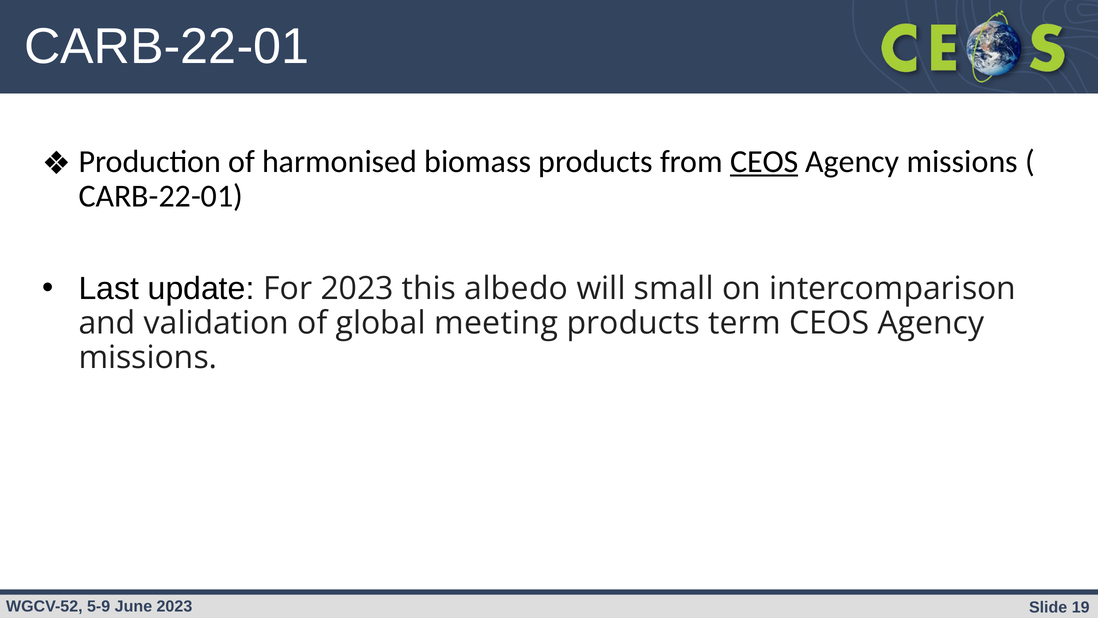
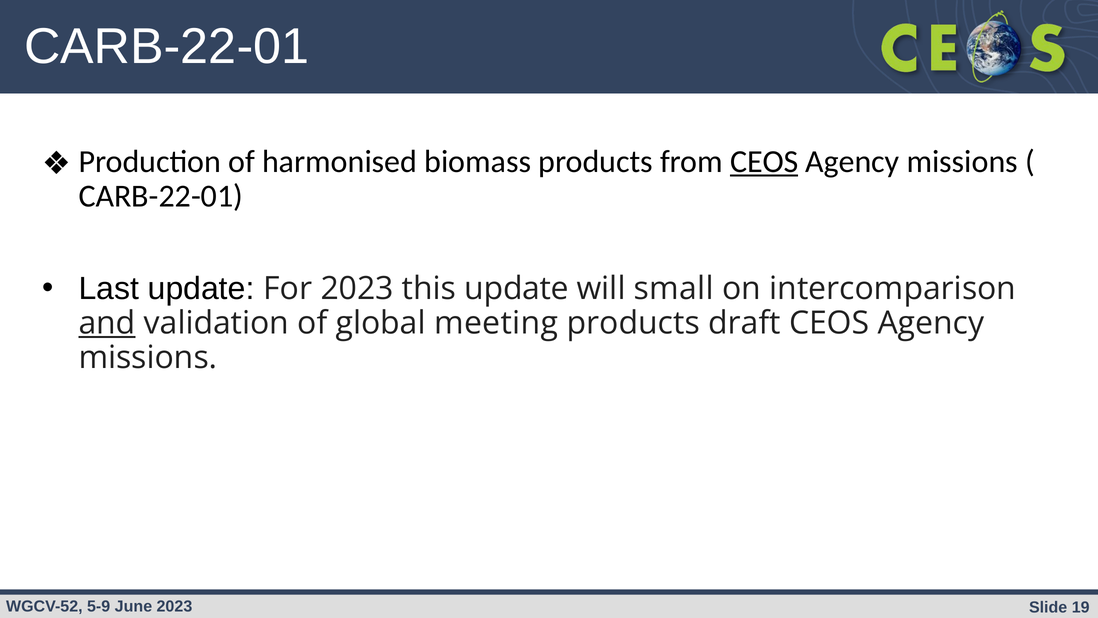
this albedo: albedo -> update
and underline: none -> present
term: term -> draft
